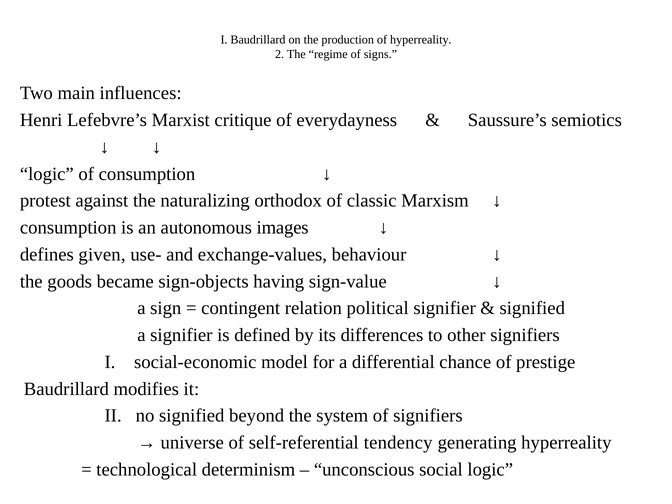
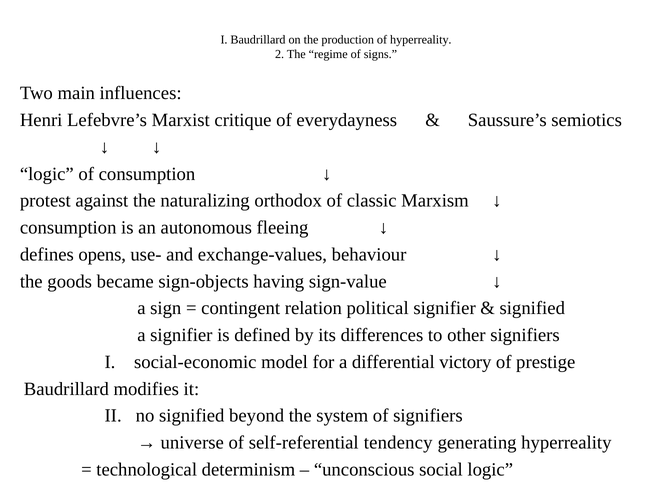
images: images -> fleeing
given: given -> opens
chance: chance -> victory
